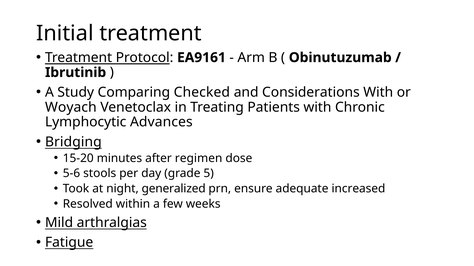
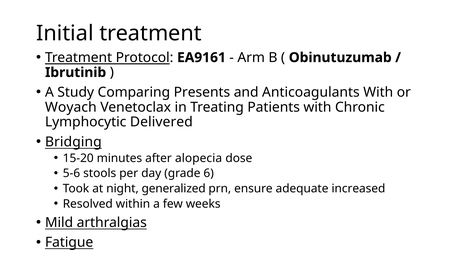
Checked: Checked -> Presents
Considerations: Considerations -> Anticoagulants
Advances: Advances -> Delivered
regimen: regimen -> alopecia
5: 5 -> 6
